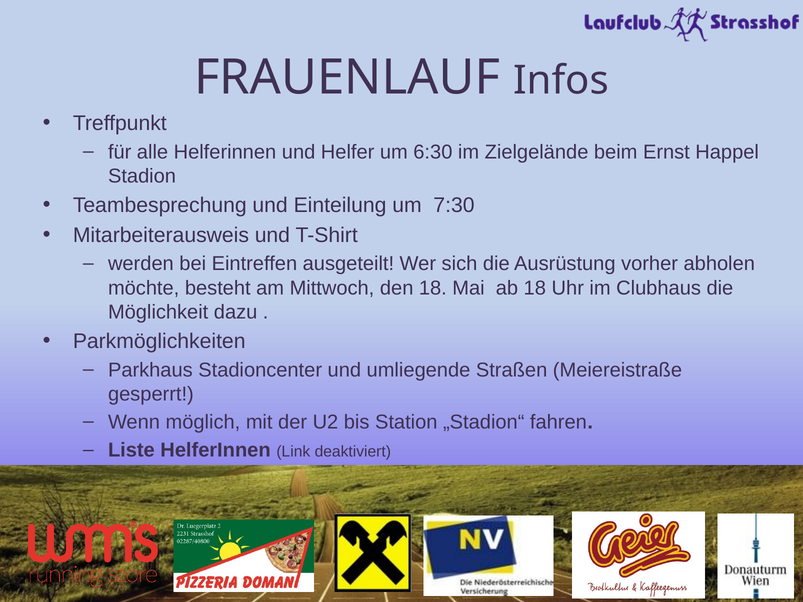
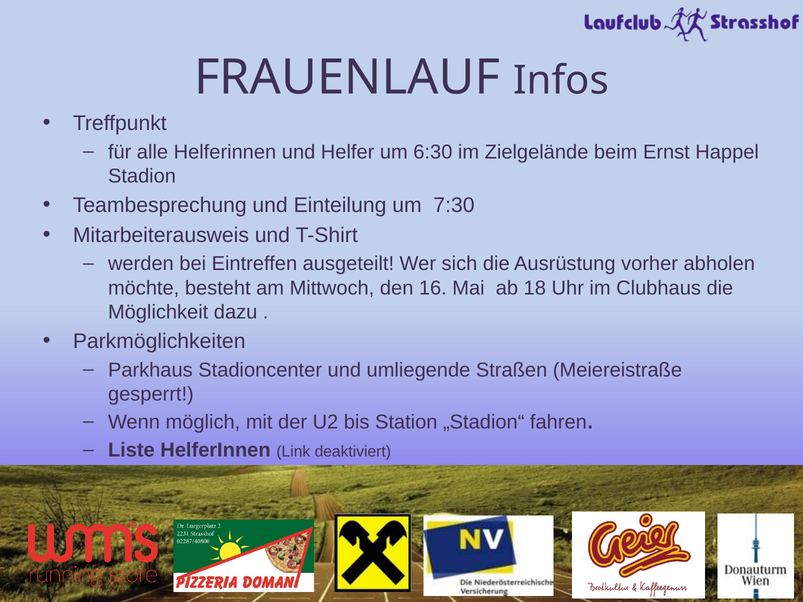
den 18: 18 -> 16
